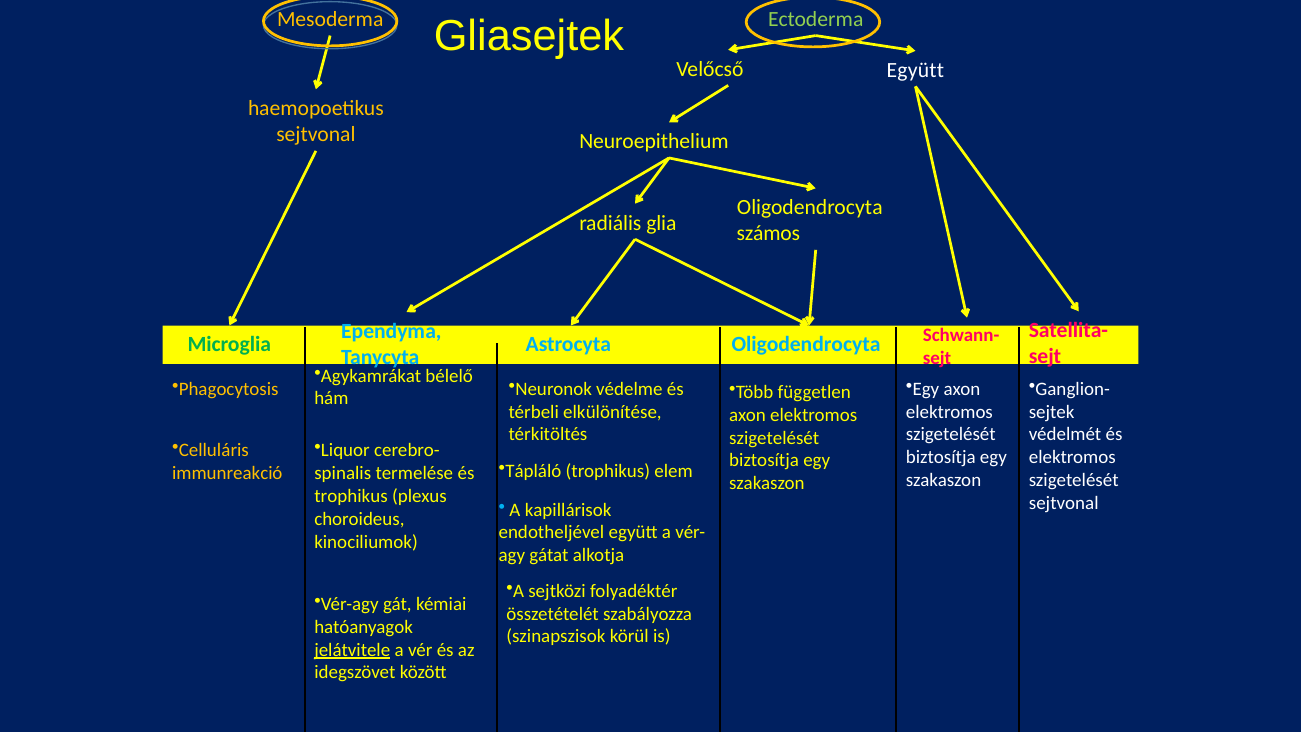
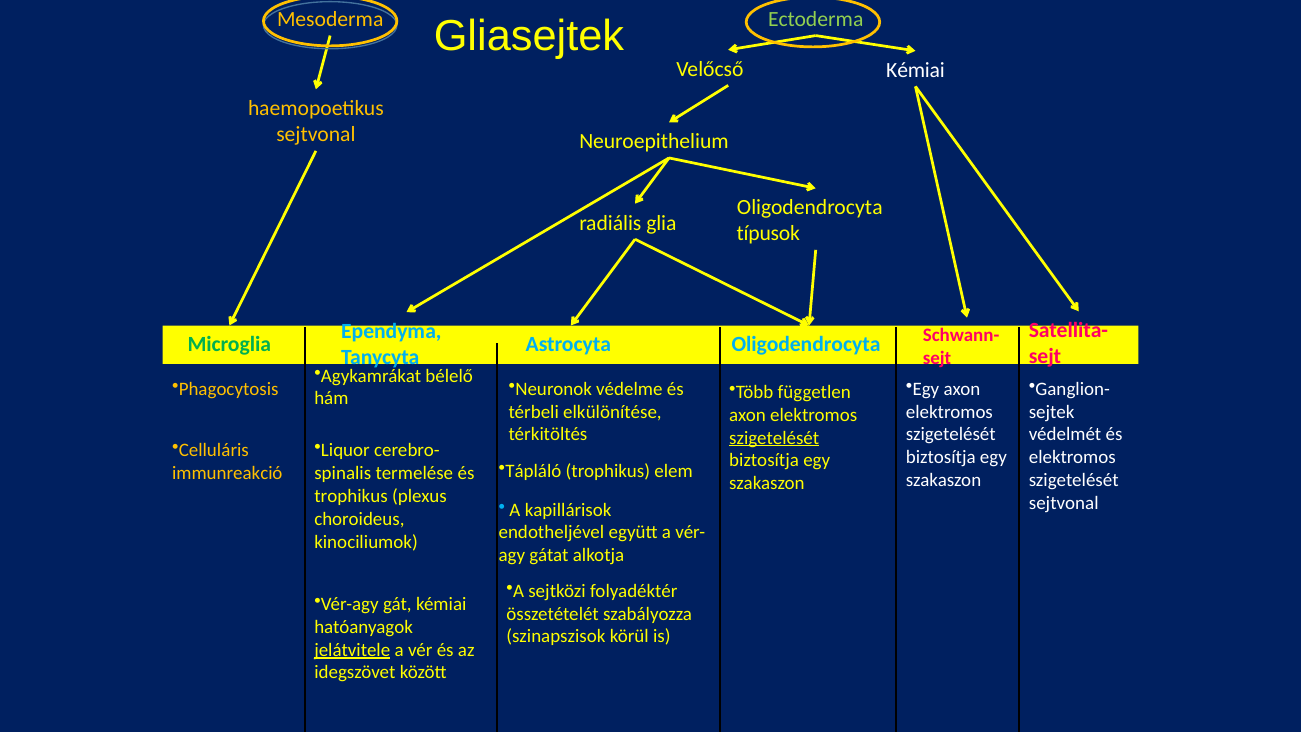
Velőcső Együtt: Együtt -> Kémiai
számos: számos -> típusok
szigetelését at (774, 438) underline: none -> present
